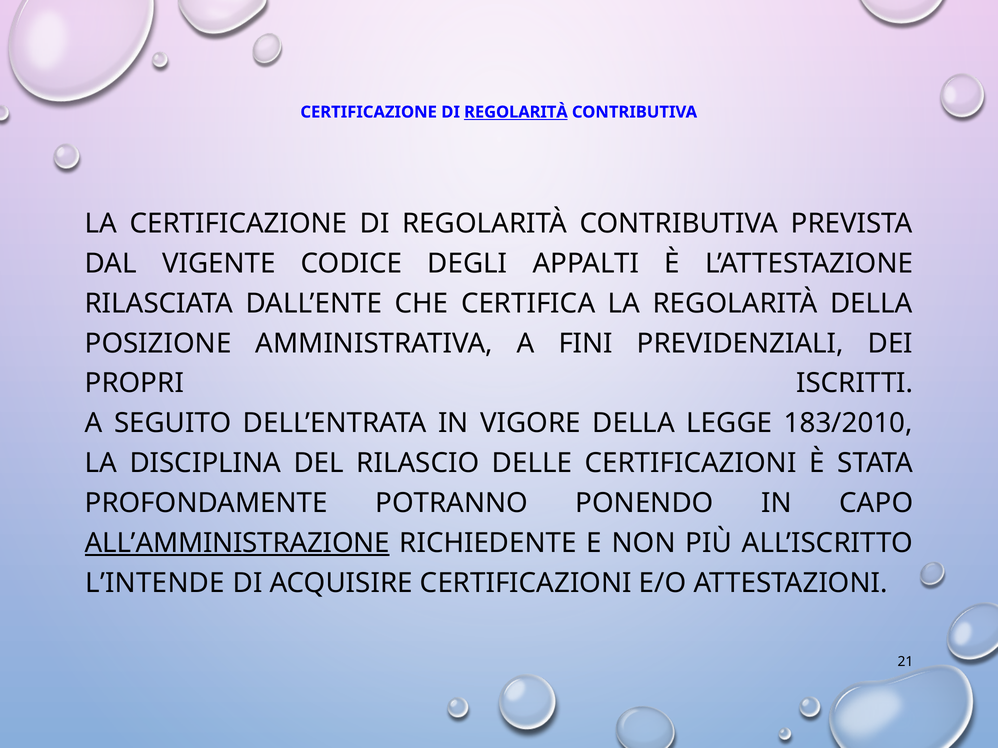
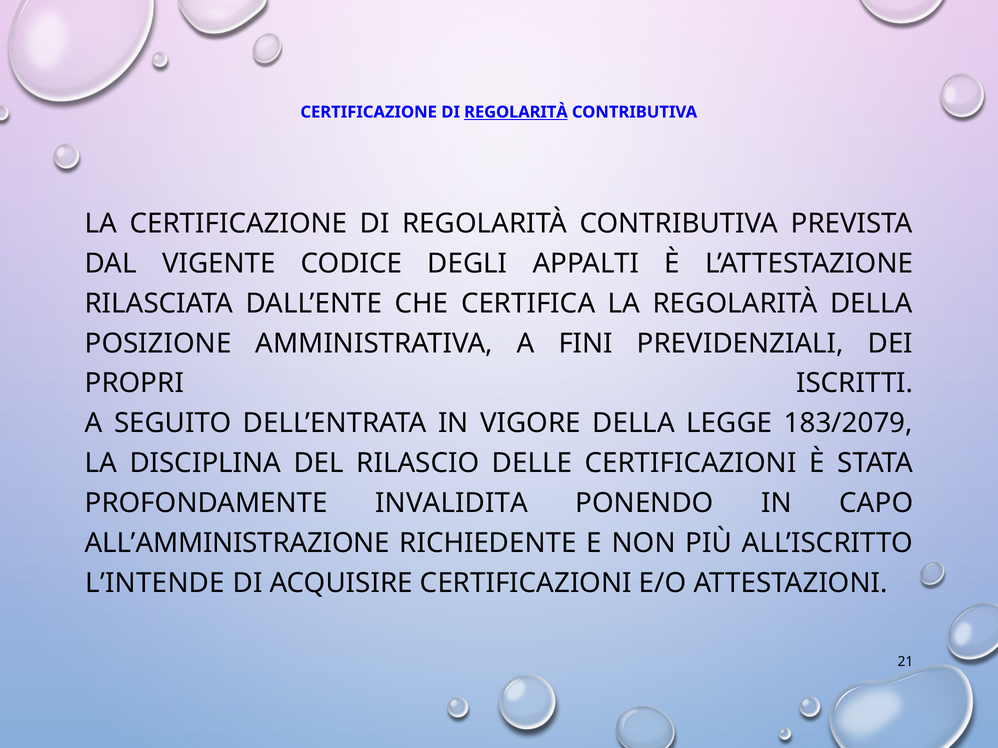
183/2010: 183/2010 -> 183/2079
POTRANNO: POTRANNO -> INVALIDITA
ALL’AMMINISTRAZIONE underline: present -> none
